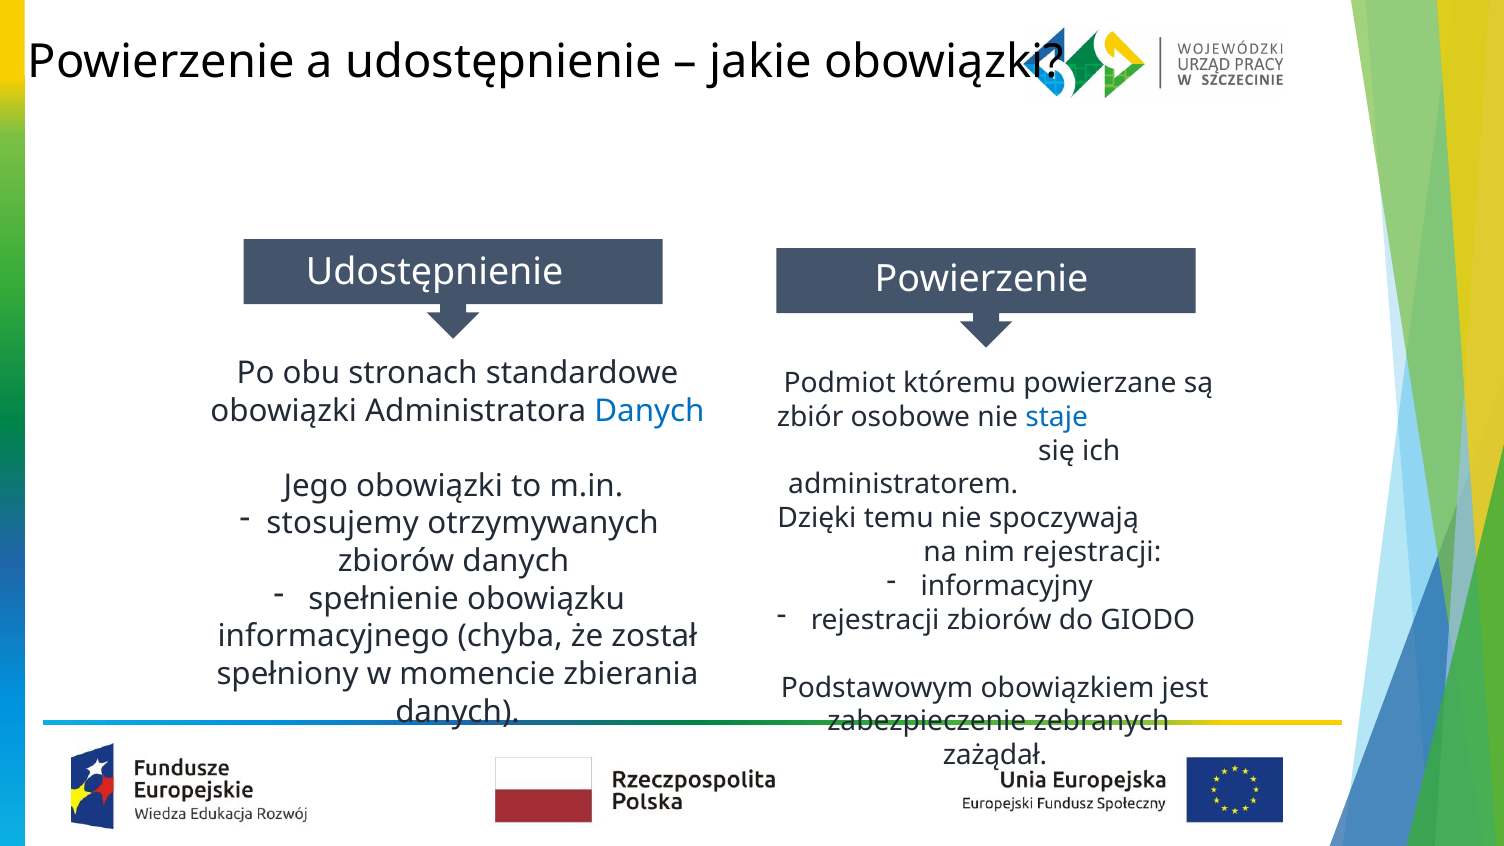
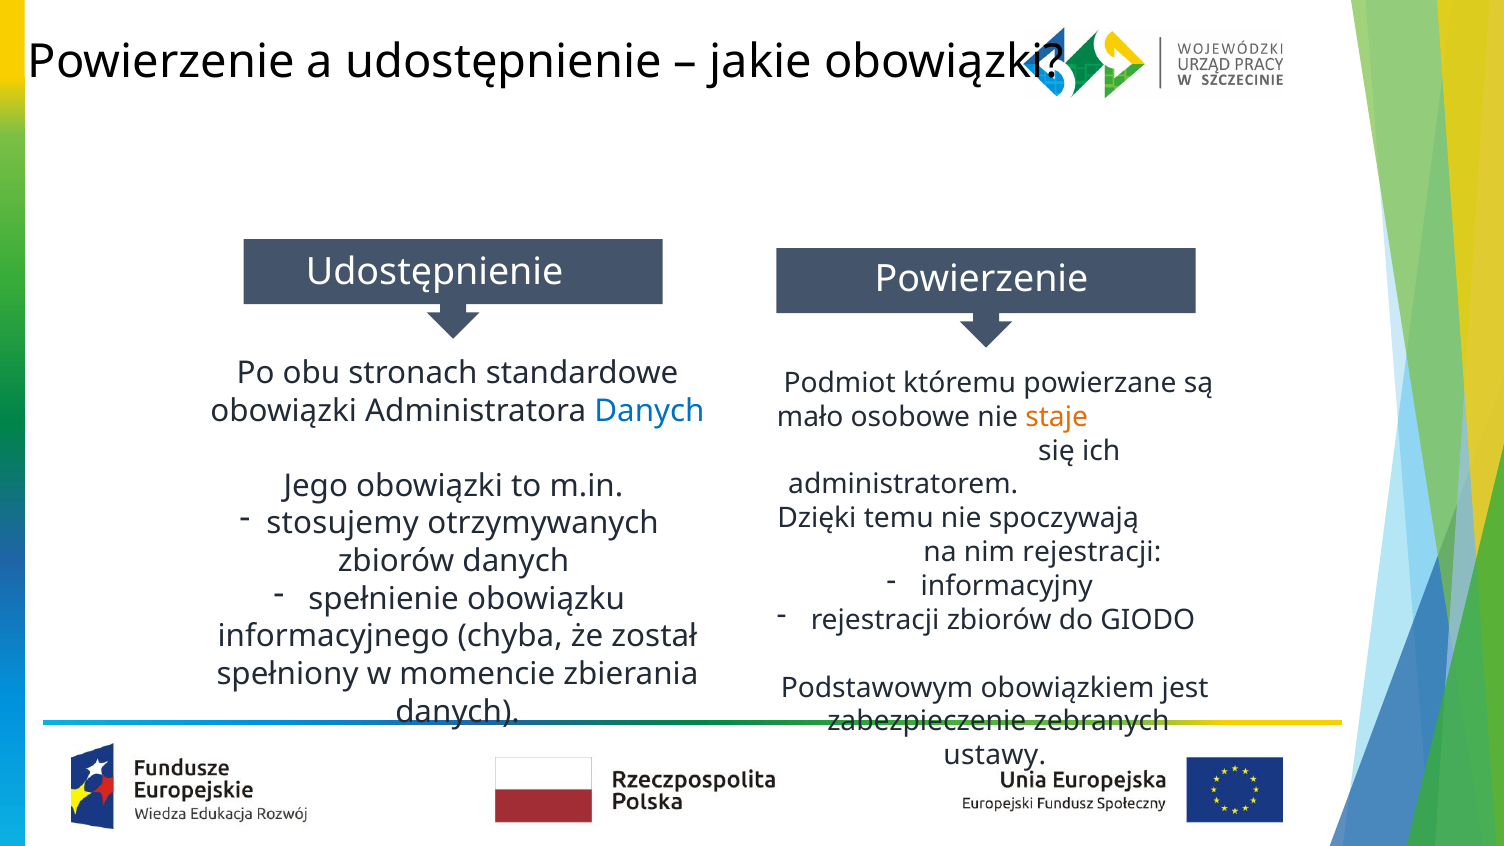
zbiór: zbiór -> mało
staje colour: blue -> orange
zażądał: zażądał -> ustawy
